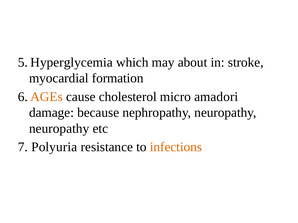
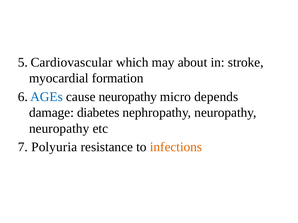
Hyperglycemia: Hyperglycemia -> Cardiovascular
AGEs colour: orange -> blue
cause cholesterol: cholesterol -> neuropathy
amadori: amadori -> depends
because: because -> diabetes
